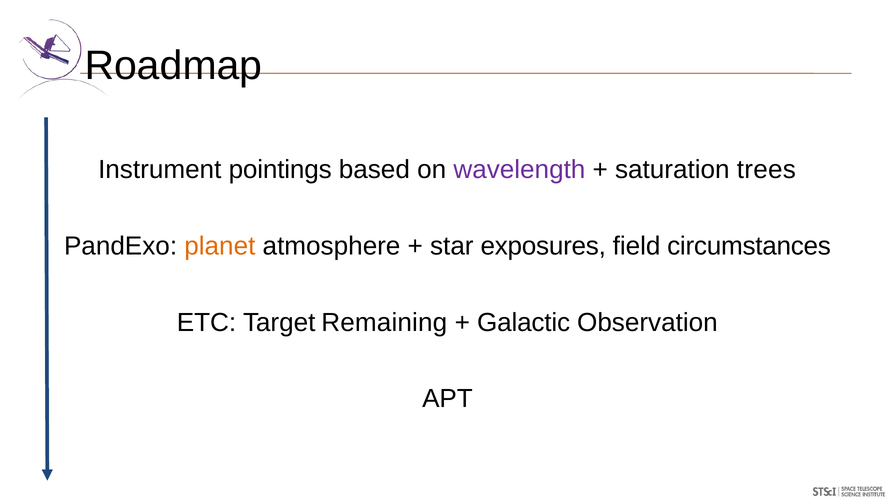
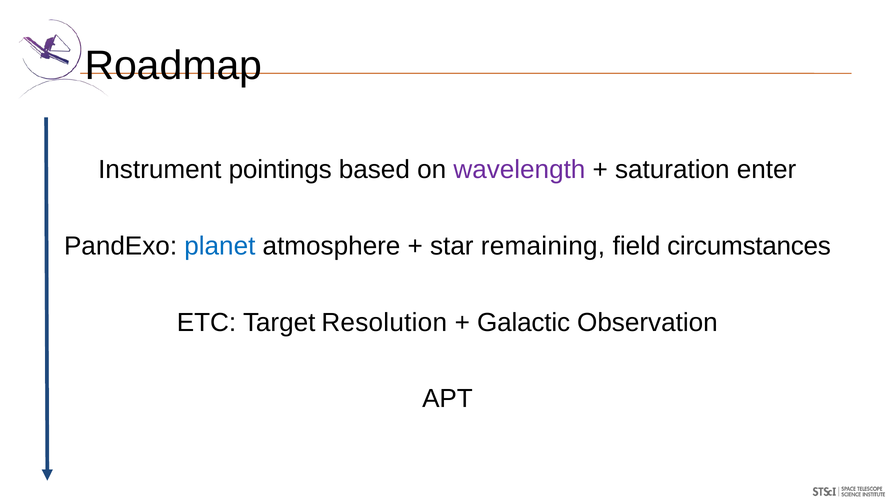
trees: trees -> enter
planet colour: orange -> blue
exposures: exposures -> remaining
Remaining: Remaining -> Resolution
